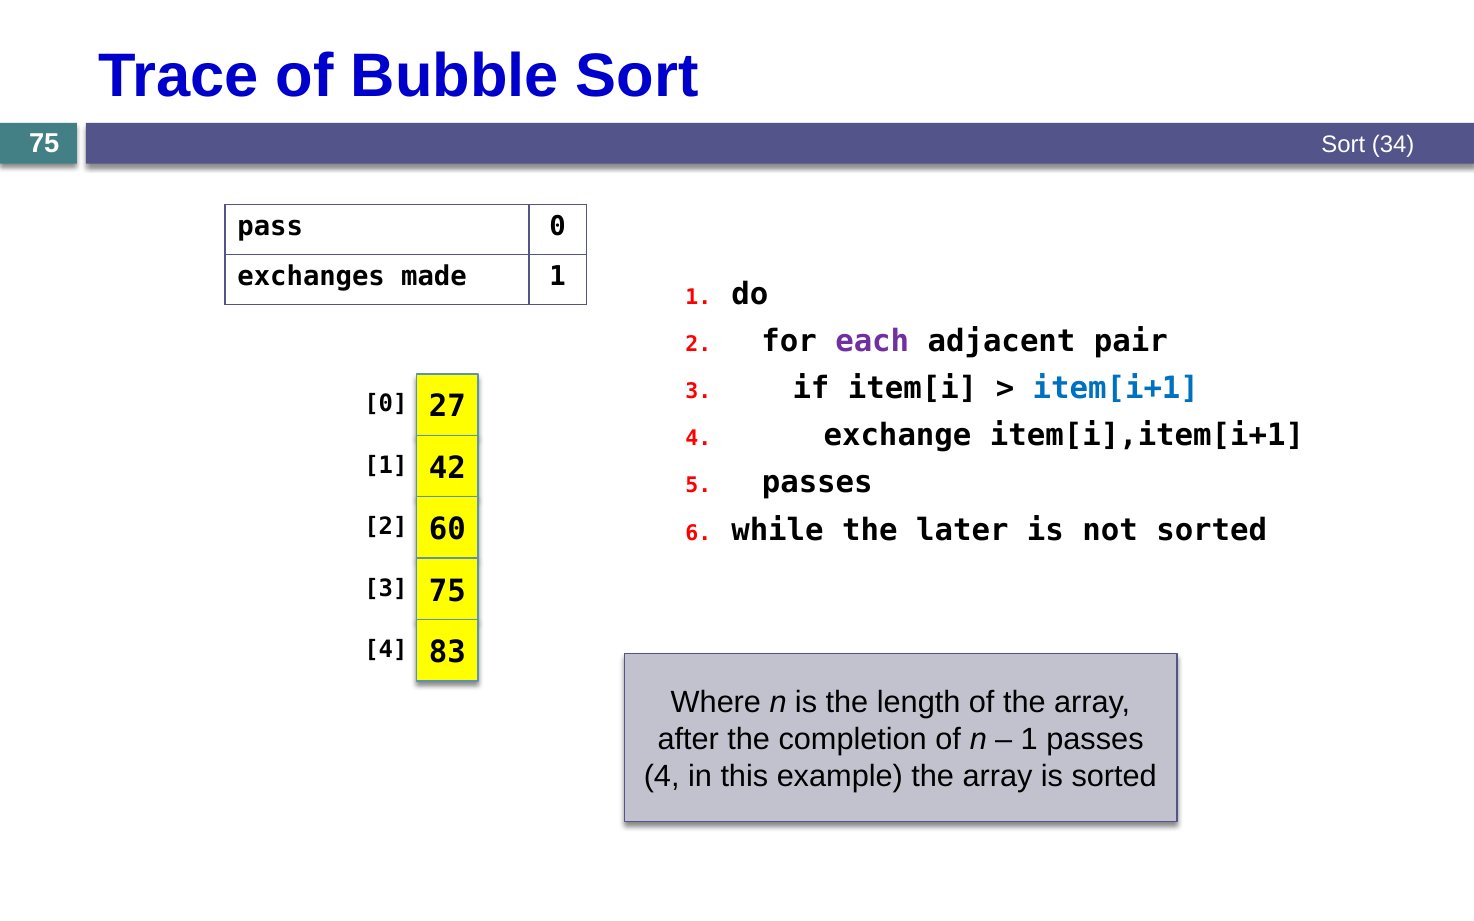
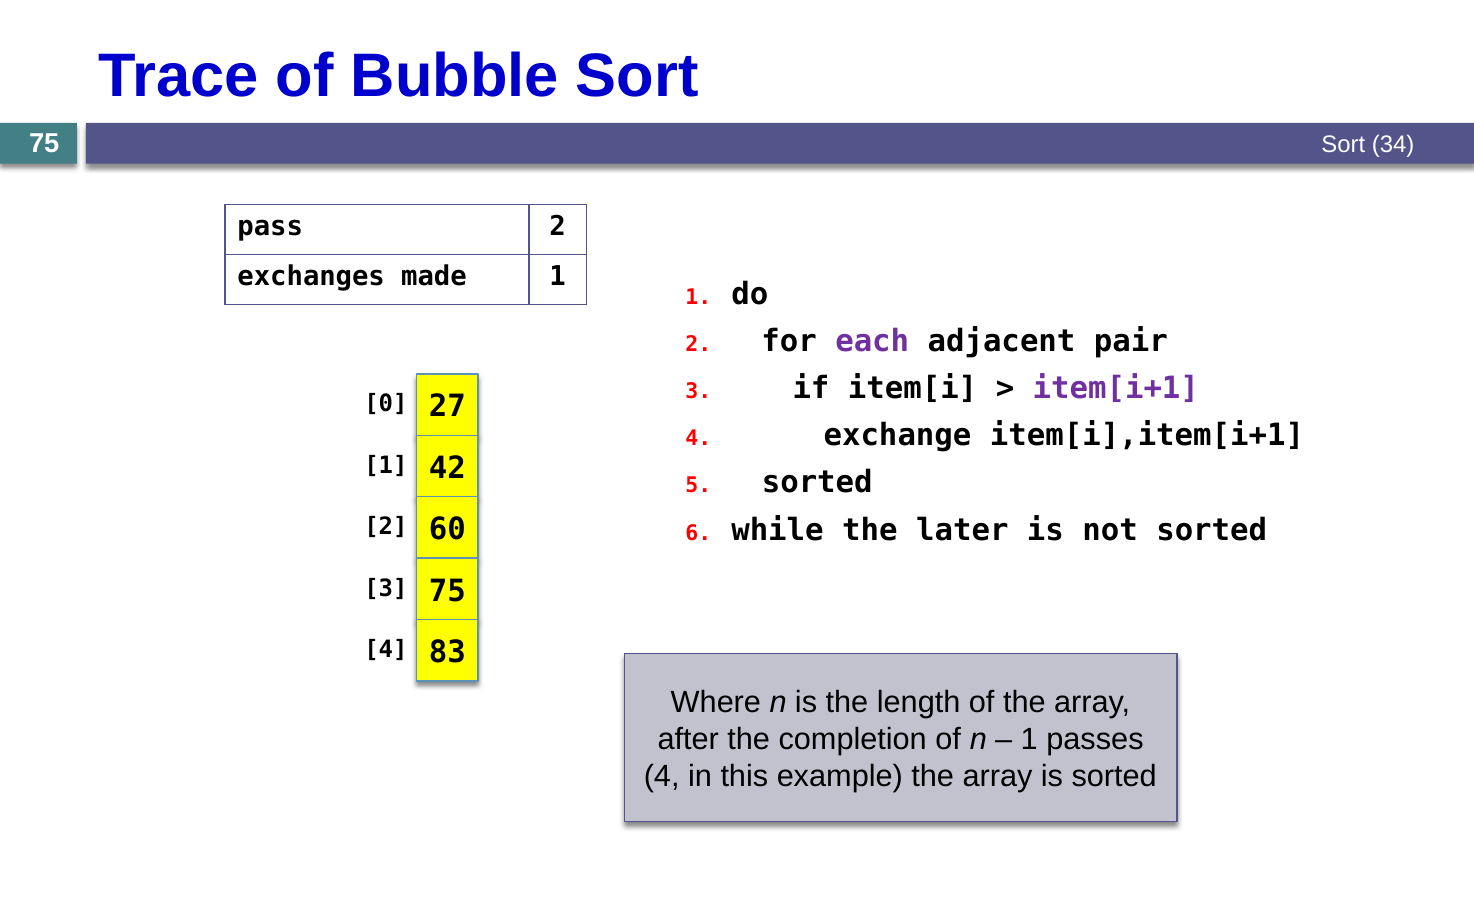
pass 0: 0 -> 2
item[i+1 colour: blue -> purple
passes at (817, 483): passes -> sorted
